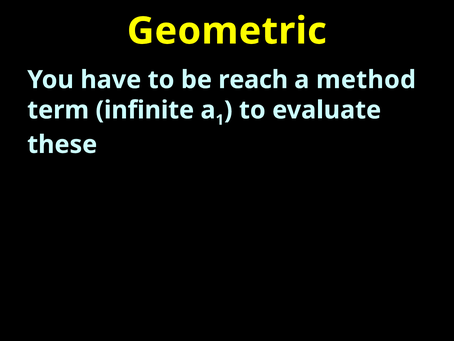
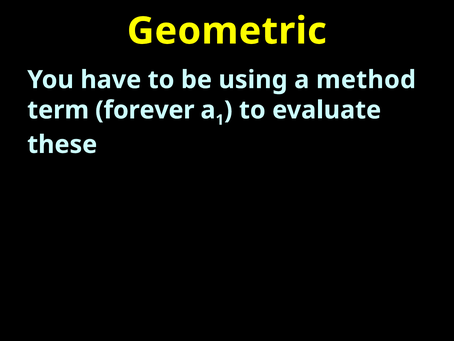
reach: reach -> using
infinite: infinite -> forever
